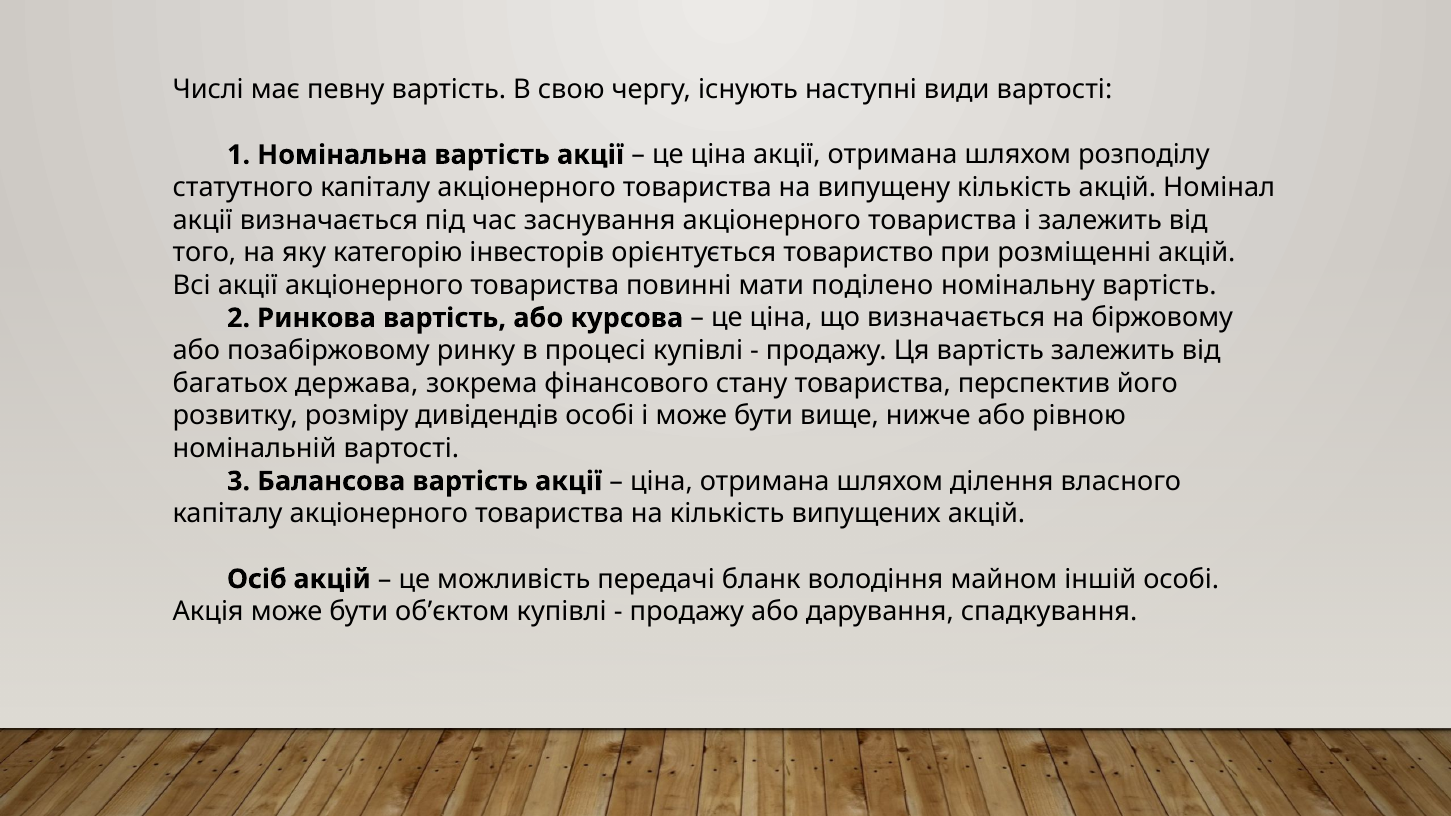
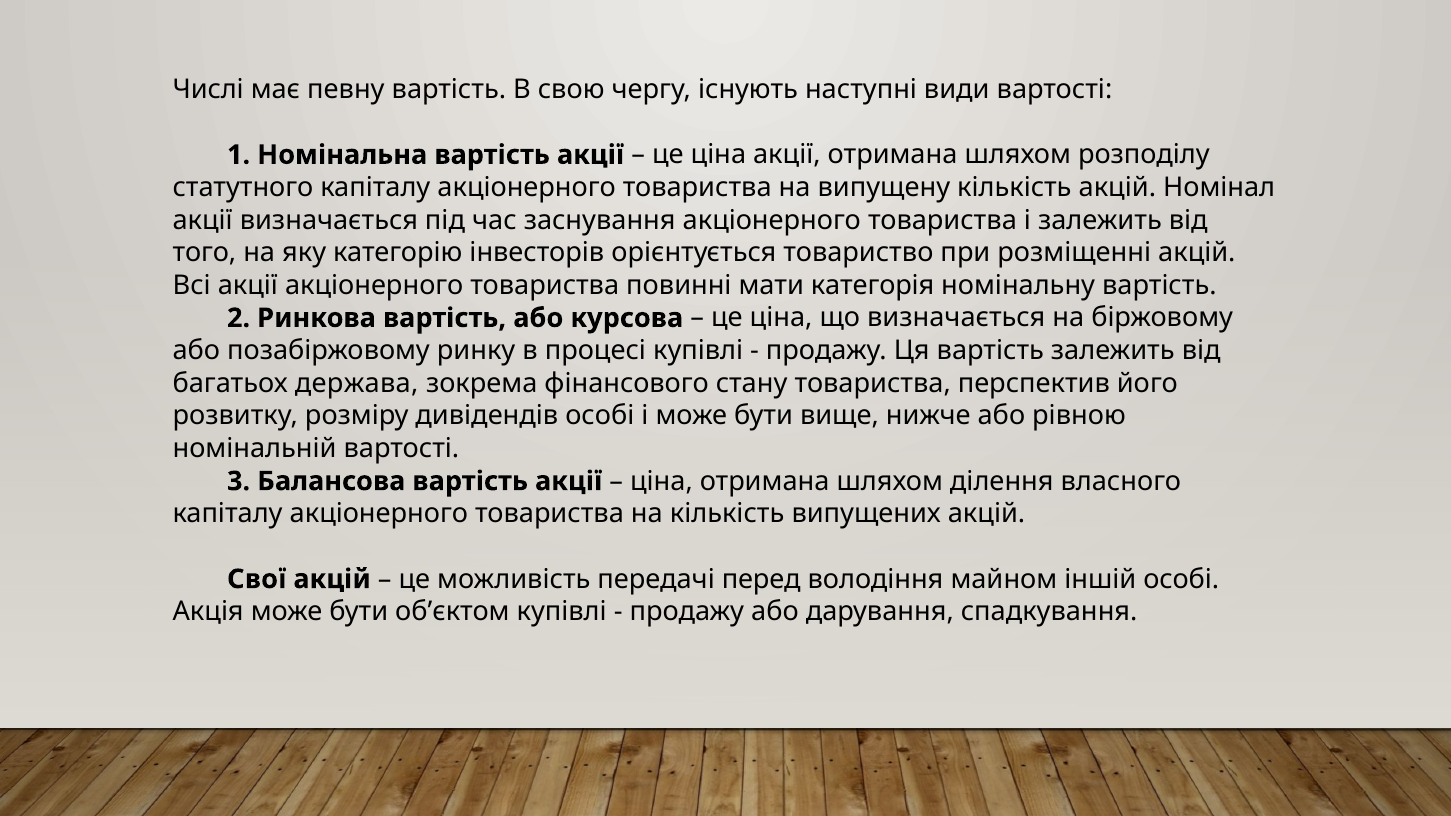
поділено: поділено -> категорія
Осіб: Осіб -> Свої
бланк: бланк -> перед
